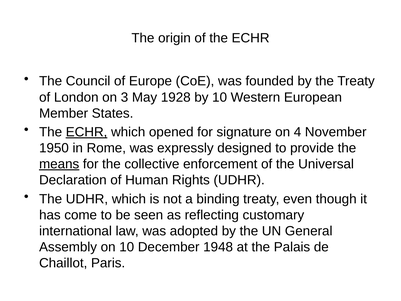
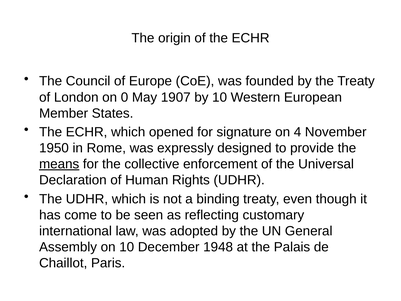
3: 3 -> 0
1928: 1928 -> 1907
ECHR at (87, 132) underline: present -> none
